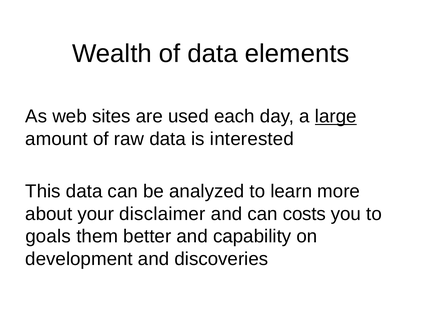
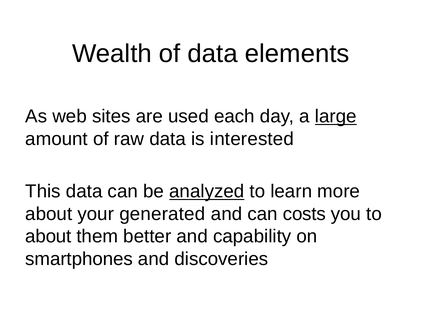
analyzed underline: none -> present
disclaimer: disclaimer -> generated
goals at (48, 237): goals -> about
development: development -> smartphones
